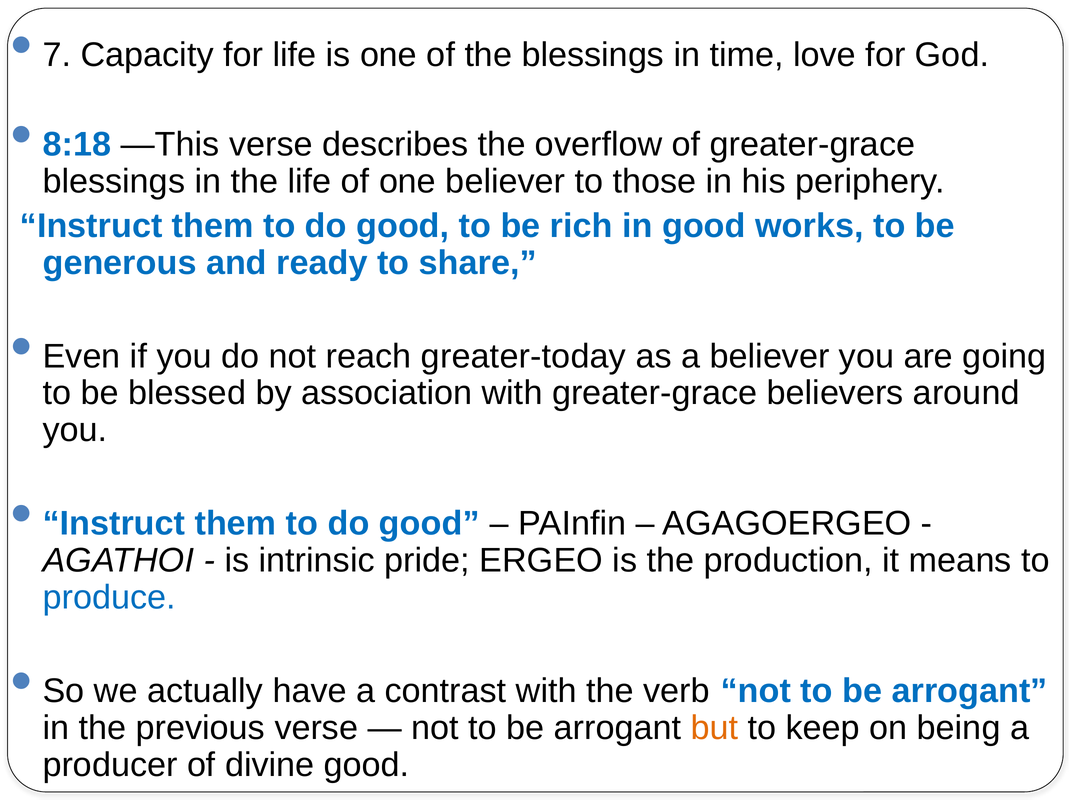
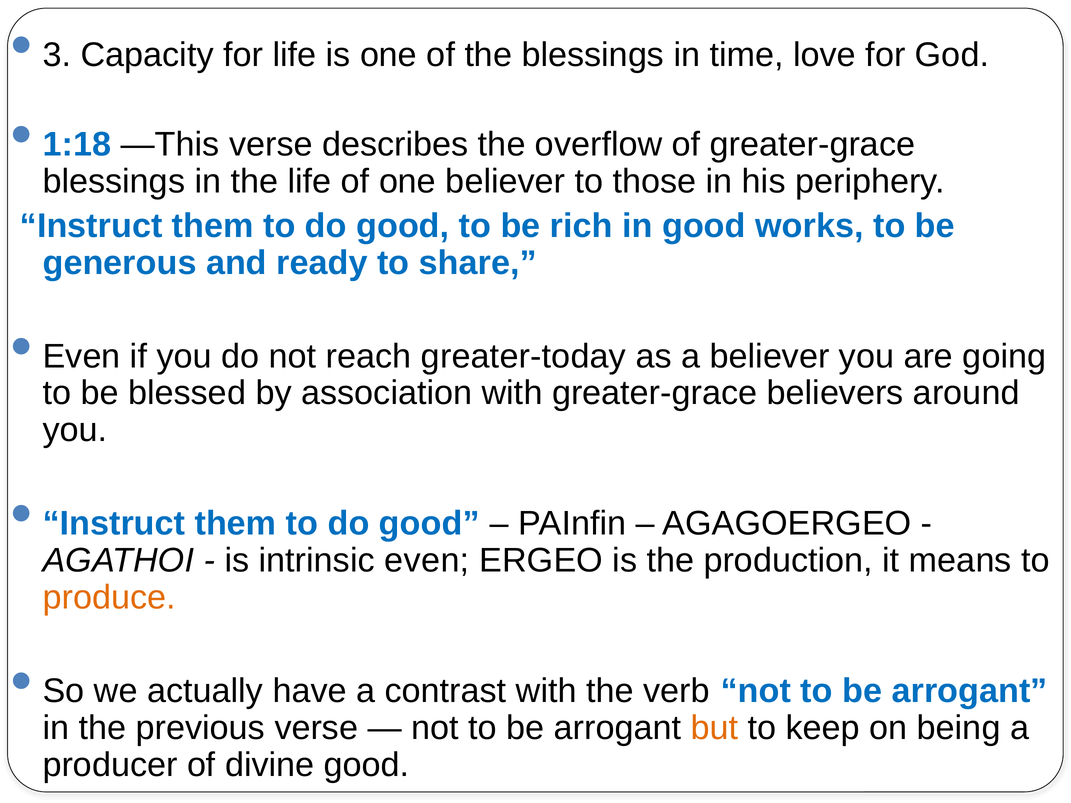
7: 7 -> 3
8:18: 8:18 -> 1:18
intrinsic pride: pride -> even
produce colour: blue -> orange
